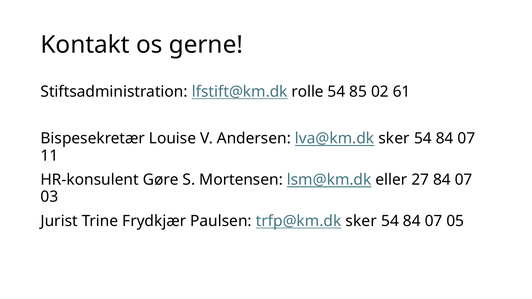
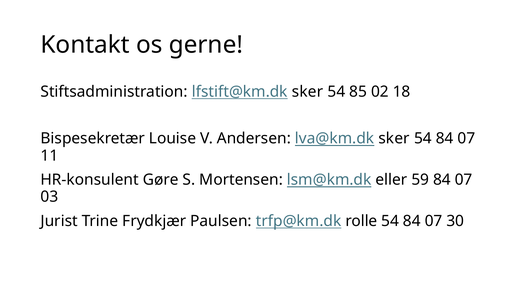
lfstift@km.dk rolle: rolle -> sker
61: 61 -> 18
27: 27 -> 59
trfp@km.dk sker: sker -> rolle
05: 05 -> 30
